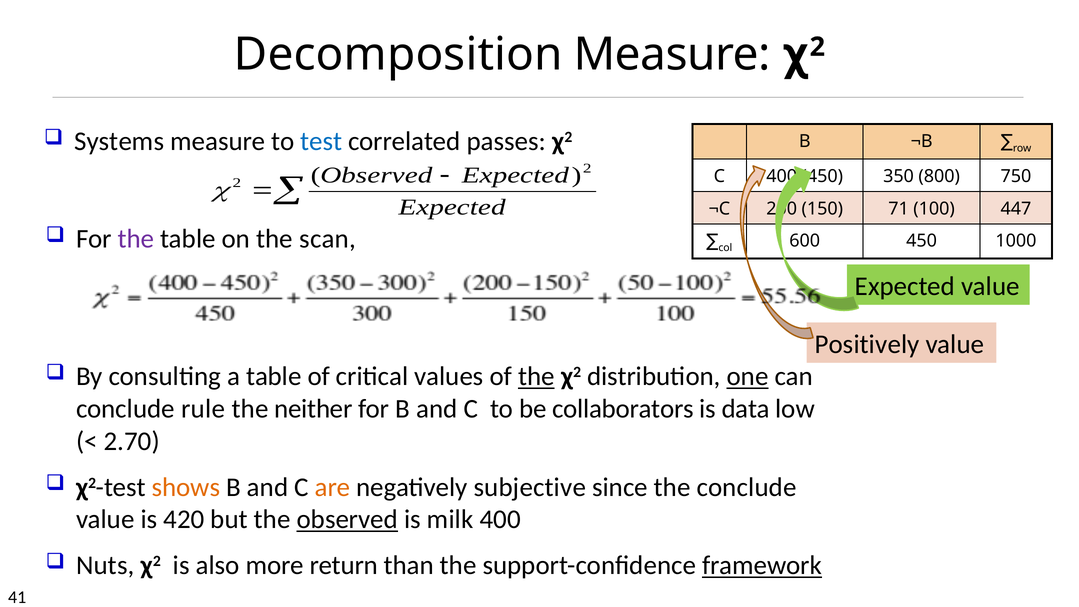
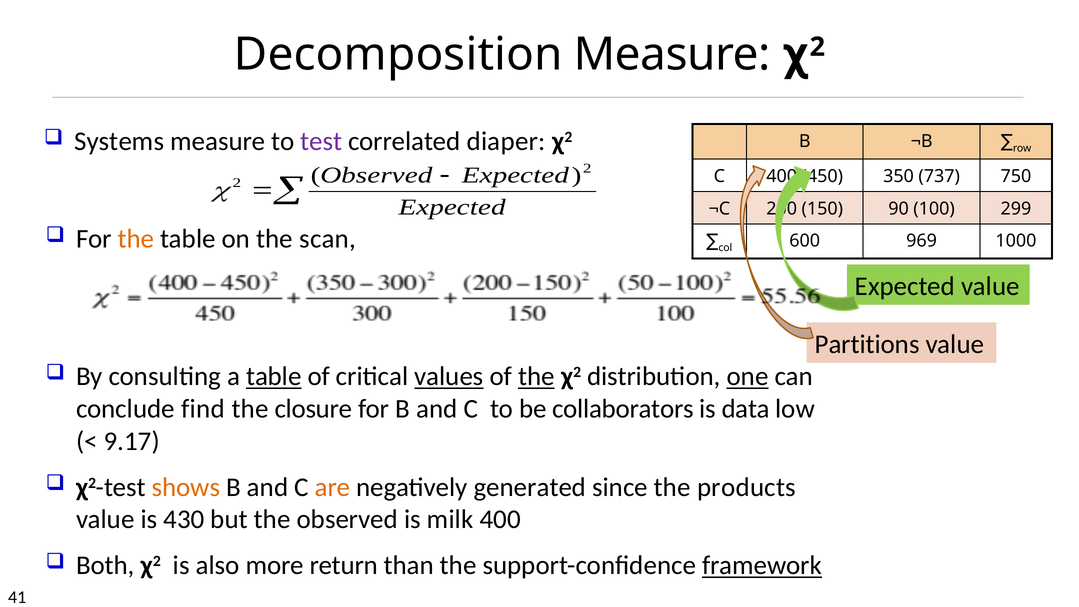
test colour: blue -> purple
passes: passes -> diaper
800: 800 -> 737
71: 71 -> 90
447: 447 -> 299
the at (136, 239) colour: purple -> orange
450 at (922, 241): 450 -> 969
Positively: Positively -> Partitions
table at (274, 377) underline: none -> present
values underline: none -> present
rule: rule -> find
neither: neither -> closure
2.70: 2.70 -> 9.17
subjective: subjective -> generated
the conclude: conclude -> products
420: 420 -> 430
observed at (347, 520) underline: present -> none
Nuts: Nuts -> Both
